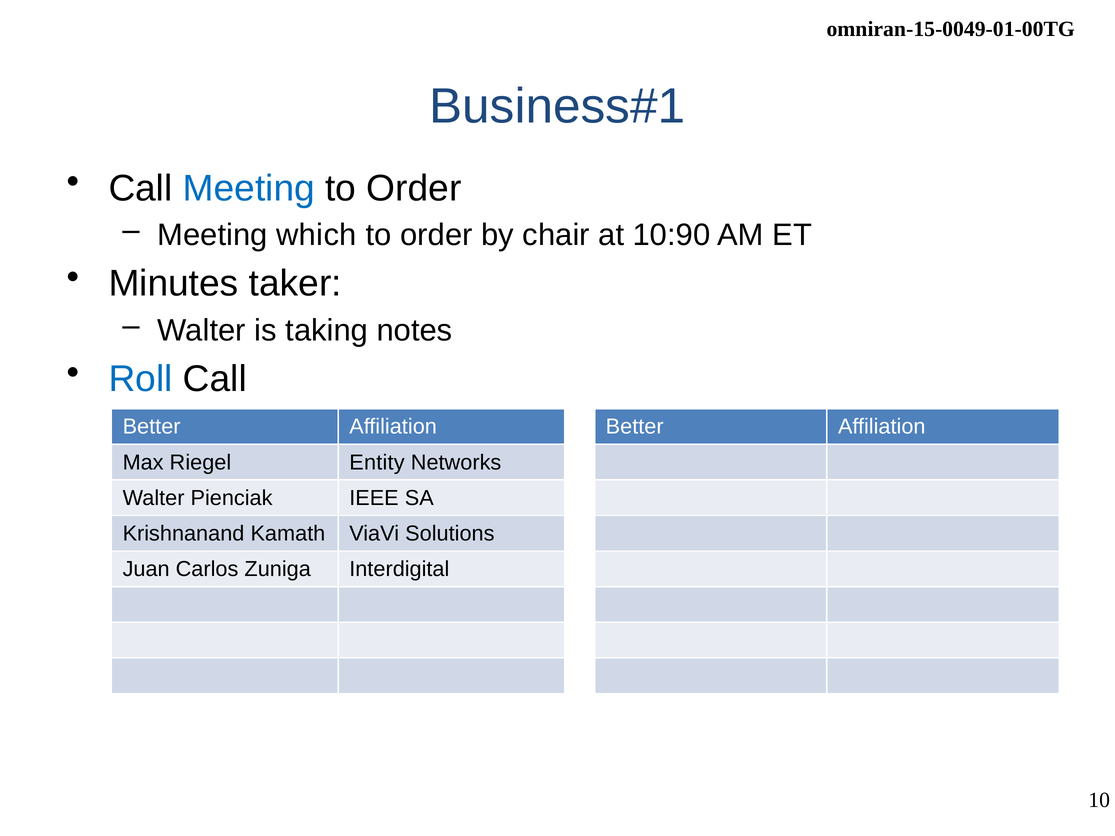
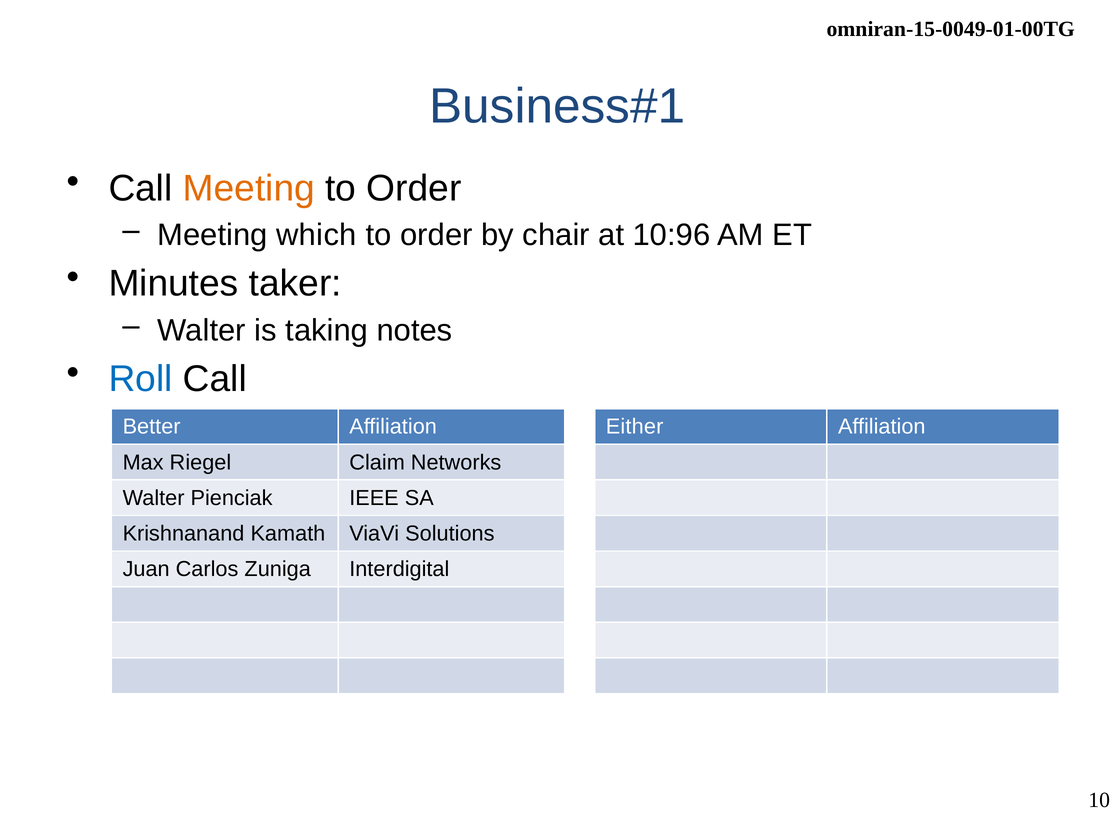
Meeting at (249, 188) colour: blue -> orange
10:90: 10:90 -> 10:96
Affiliation Better: Better -> Either
Entity: Entity -> Claim
